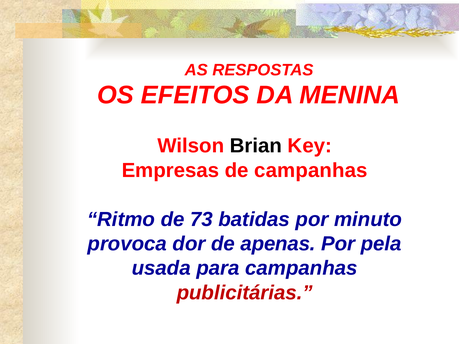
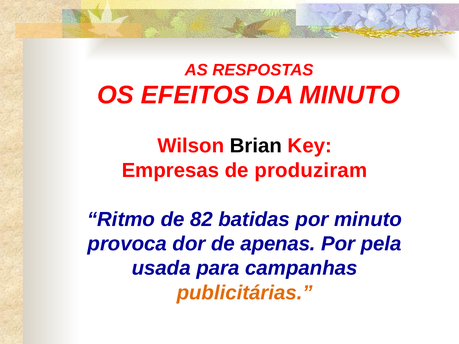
DA MENINA: MENINA -> MINUTO
de campanhas: campanhas -> produziram
73: 73 -> 82
publicitárias colour: red -> orange
